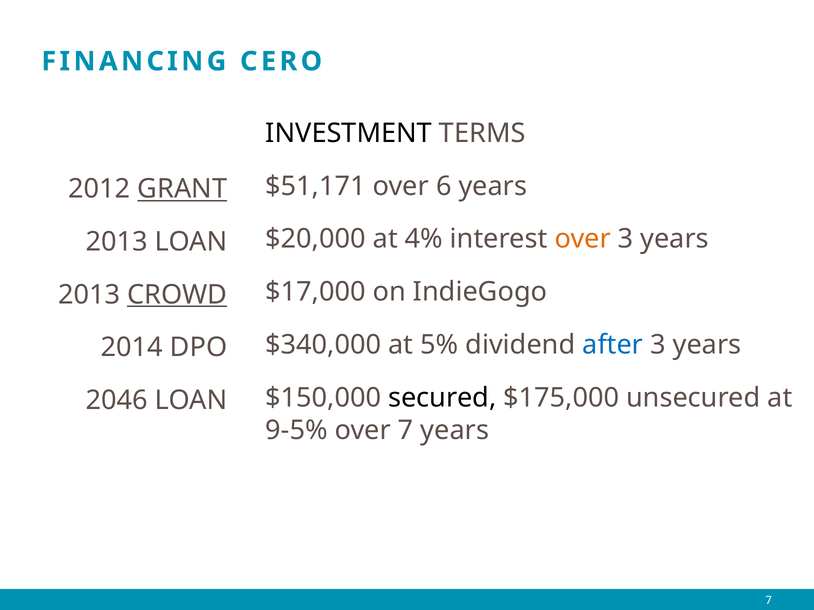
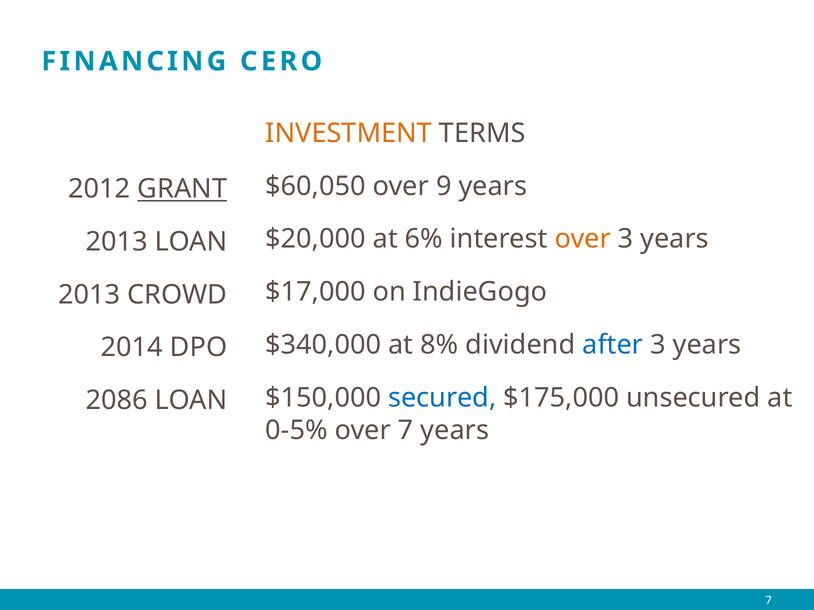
INVESTMENT colour: black -> orange
$51,171: $51,171 -> $60,050
6: 6 -> 9
4%: 4% -> 6%
CROWD underline: present -> none
5%: 5% -> 8%
secured colour: black -> blue
2046: 2046 -> 2086
9-5%: 9-5% -> 0-5%
